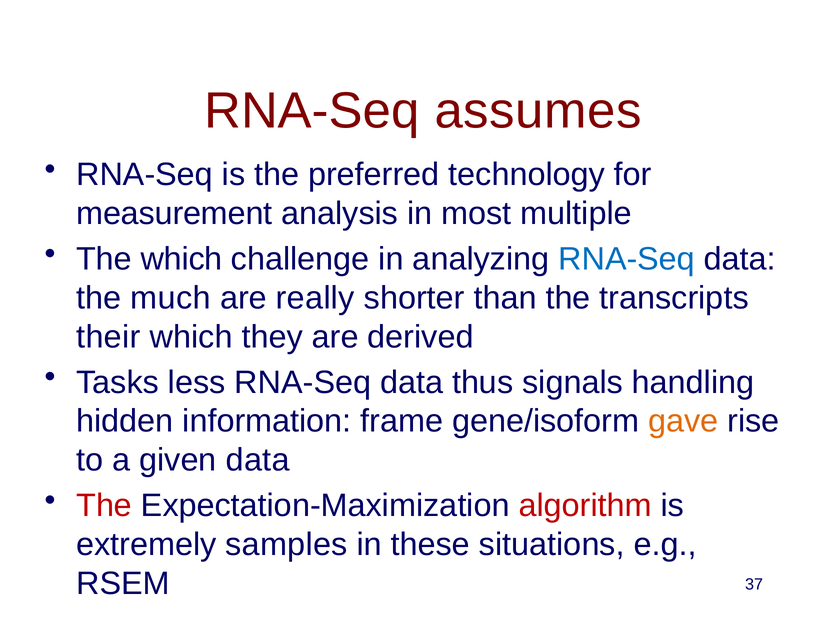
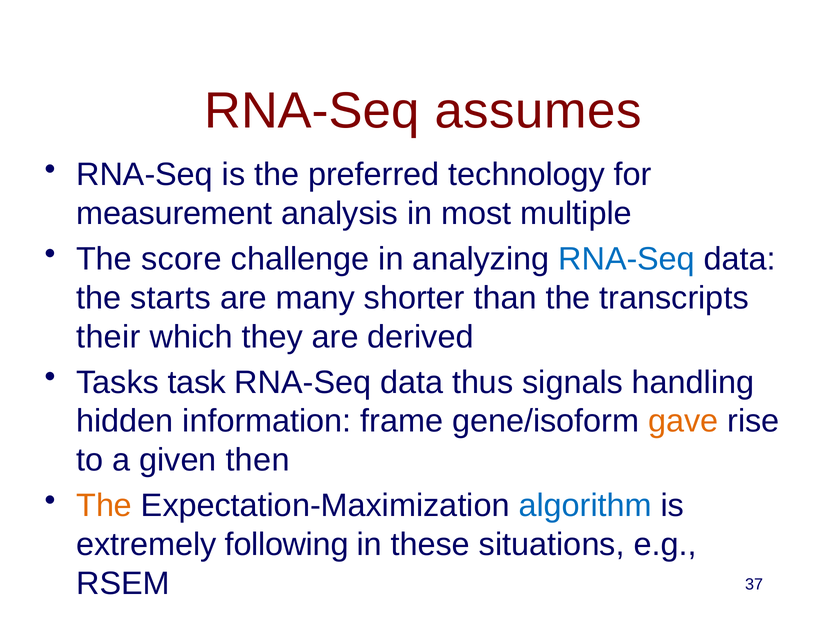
The which: which -> score
much: much -> starts
really: really -> many
less: less -> task
given data: data -> then
The at (104, 506) colour: red -> orange
algorithm colour: red -> blue
samples: samples -> following
